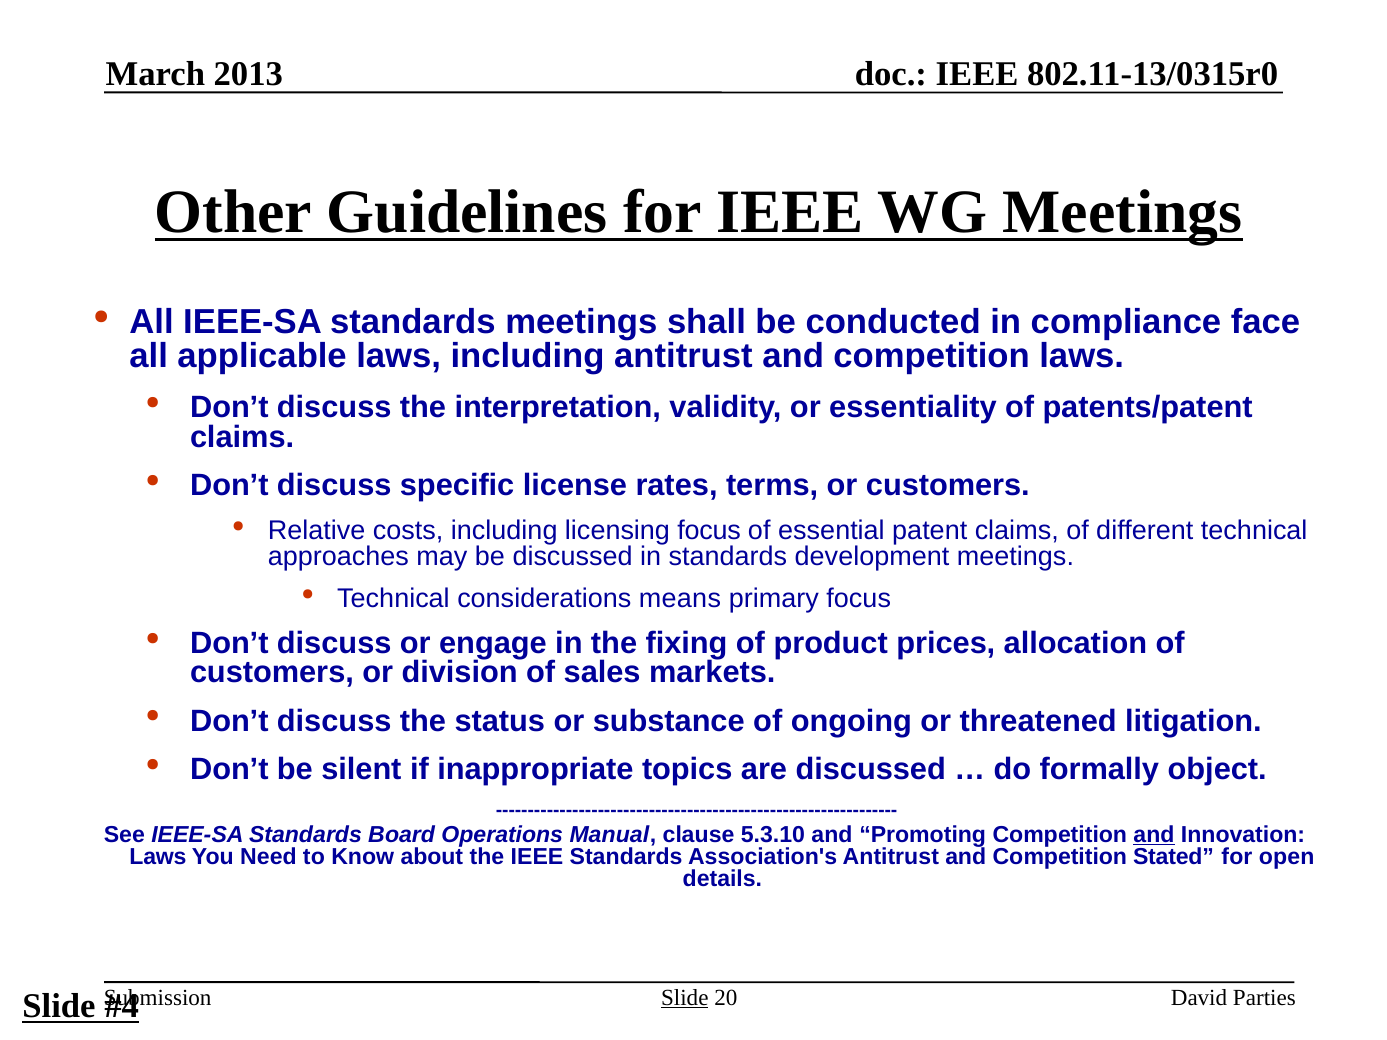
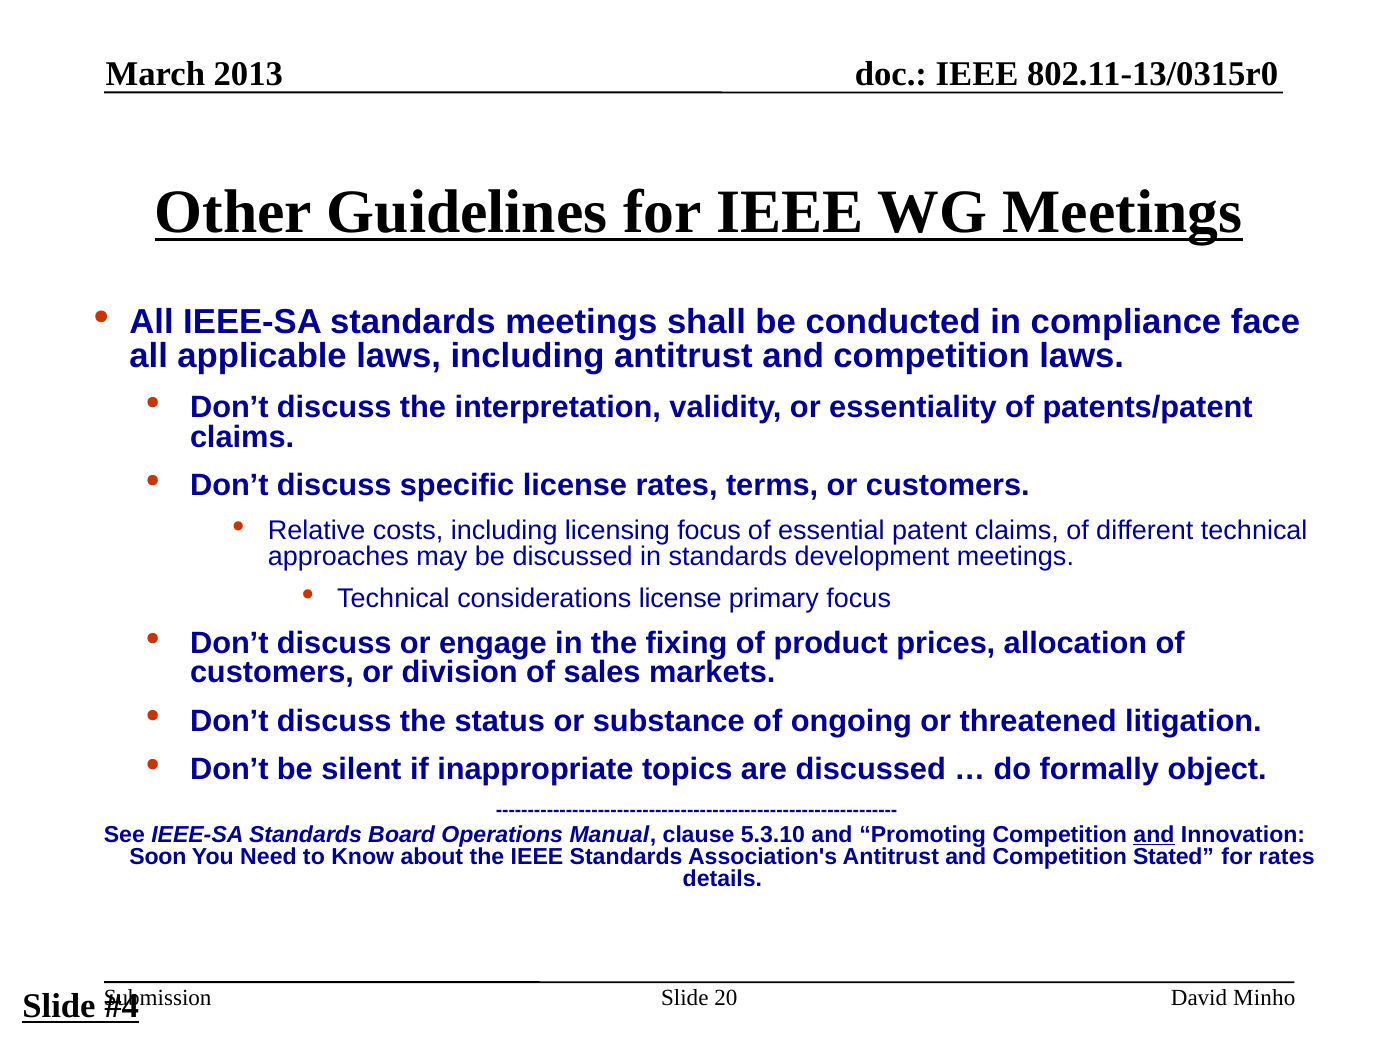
considerations means: means -> license
Laws at (158, 857): Laws -> Soon
for open: open -> rates
Slide at (685, 998) underline: present -> none
Parties: Parties -> Minho
